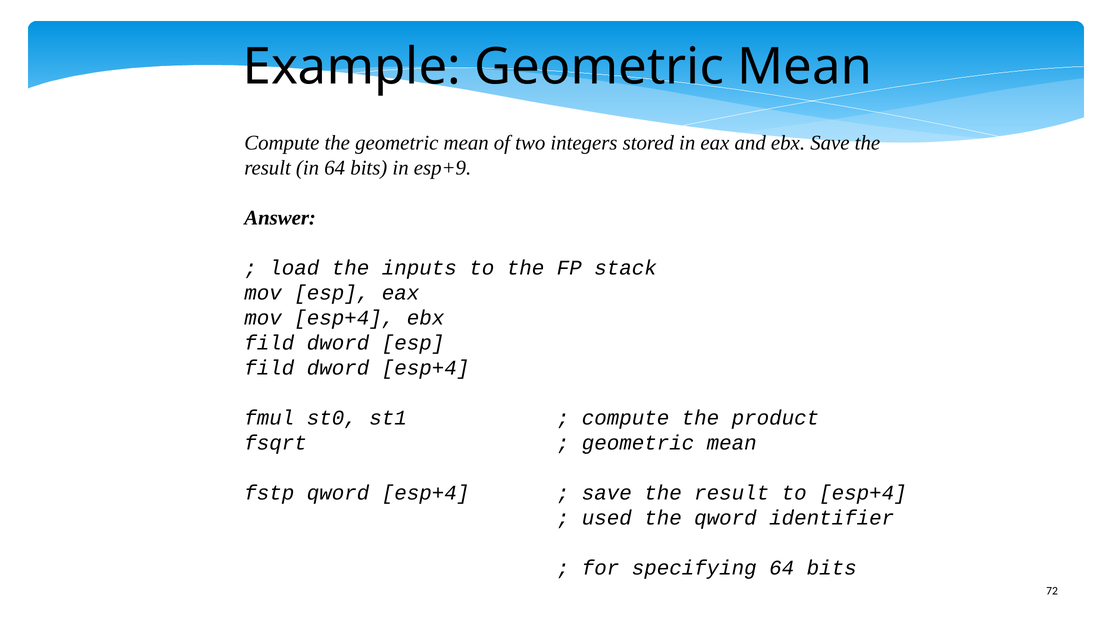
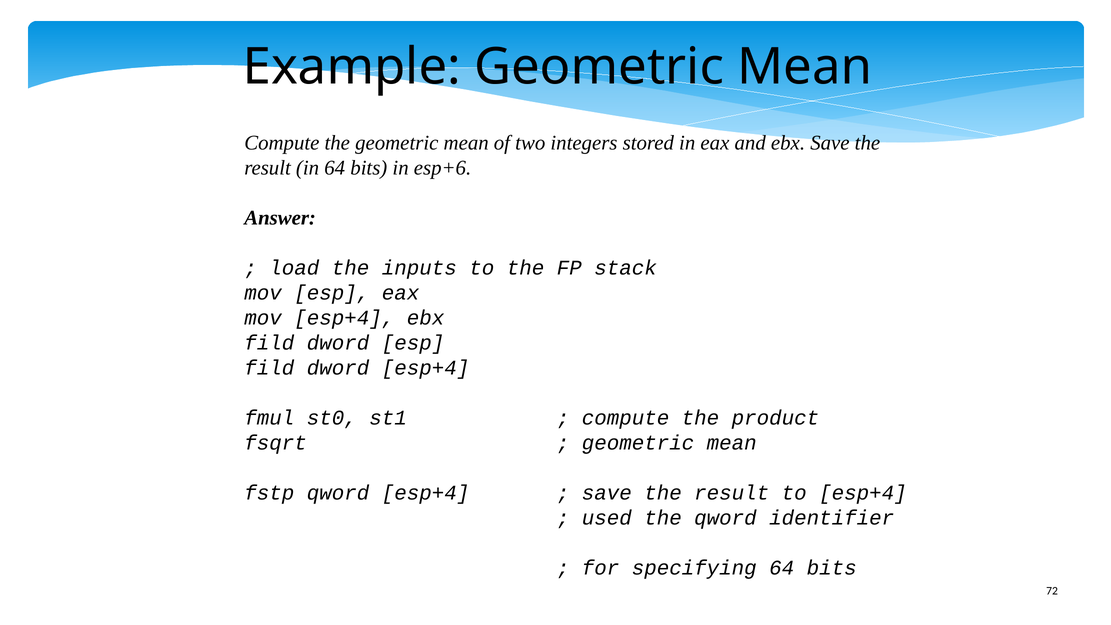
esp+9: esp+9 -> esp+6
